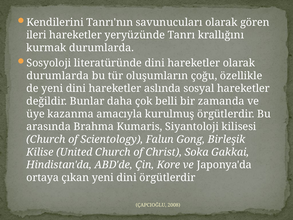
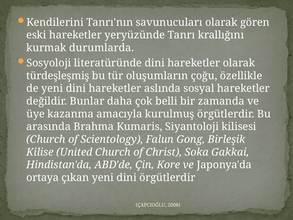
ileri: ileri -> eski
durumlarda at (58, 76): durumlarda -> türdeşleşmiş
